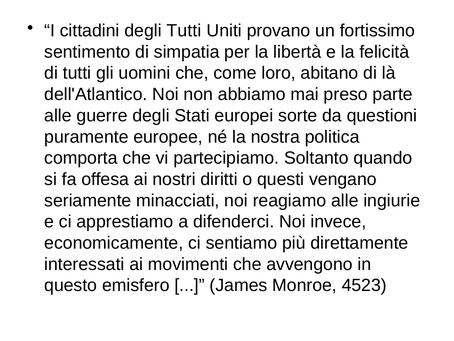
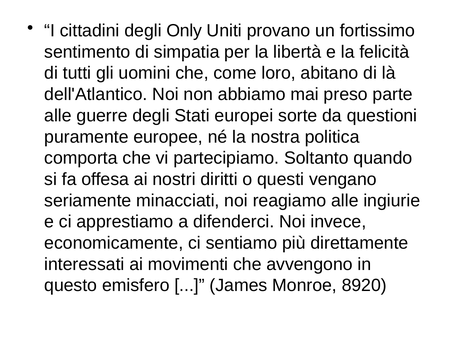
degli Tutti: Tutti -> Only
4523: 4523 -> 8920
